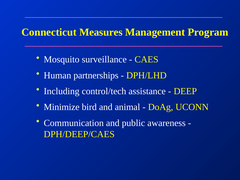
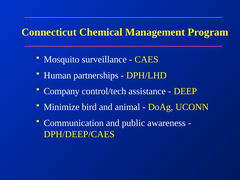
Measures: Measures -> Chemical
Including: Including -> Company
